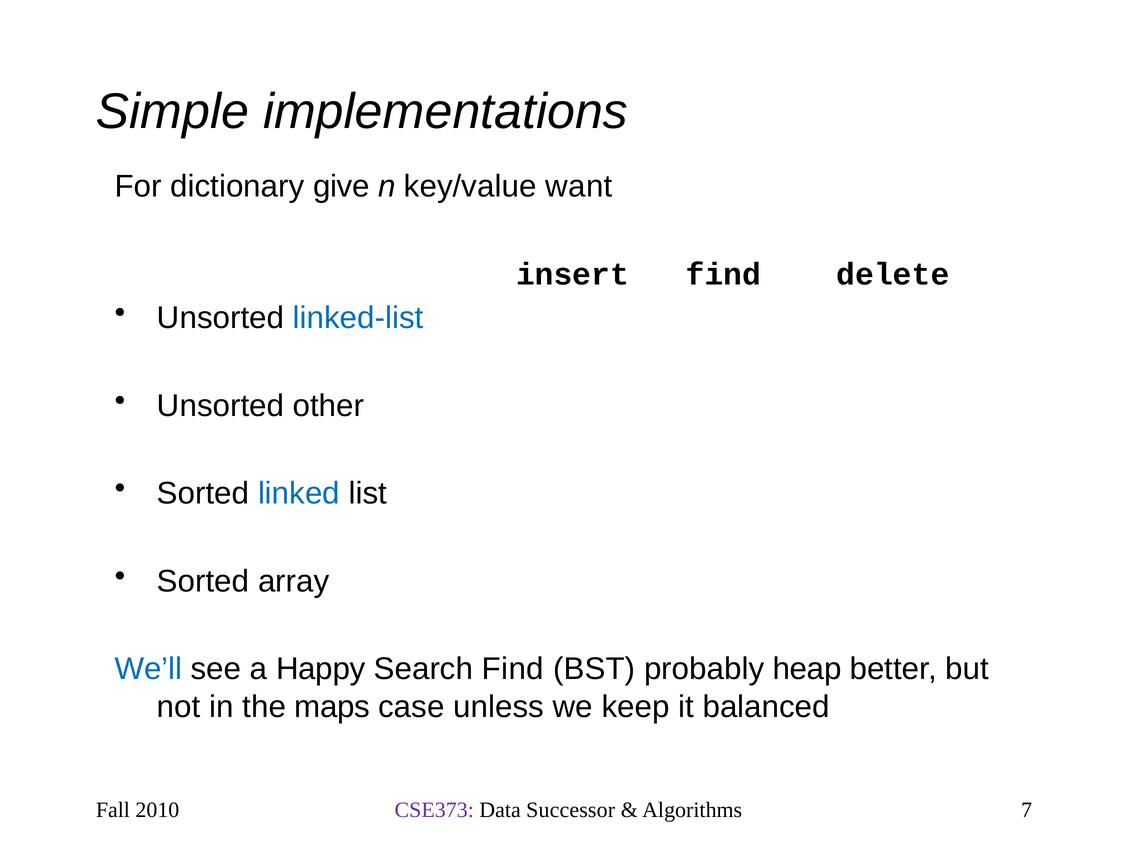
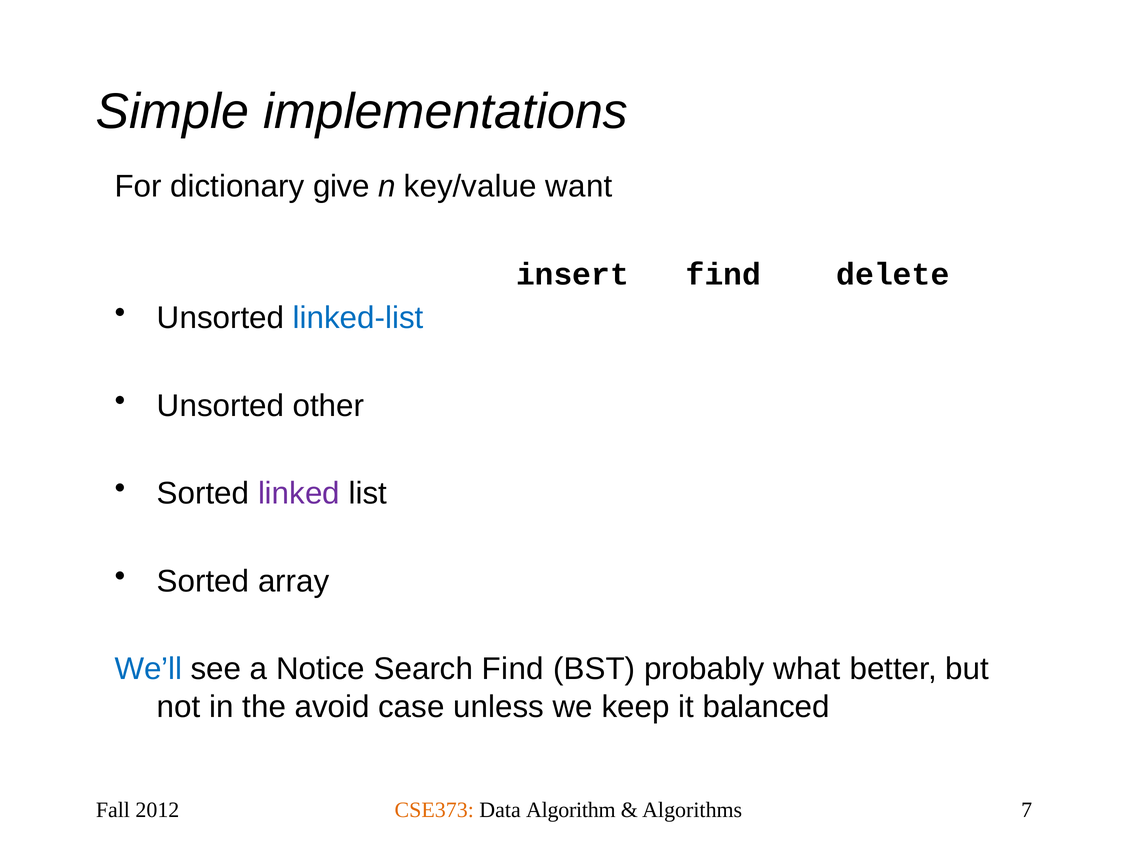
linked colour: blue -> purple
Happy: Happy -> Notice
heap: heap -> what
maps: maps -> avoid
2010: 2010 -> 2012
CSE373 colour: purple -> orange
Successor: Successor -> Algorithm
